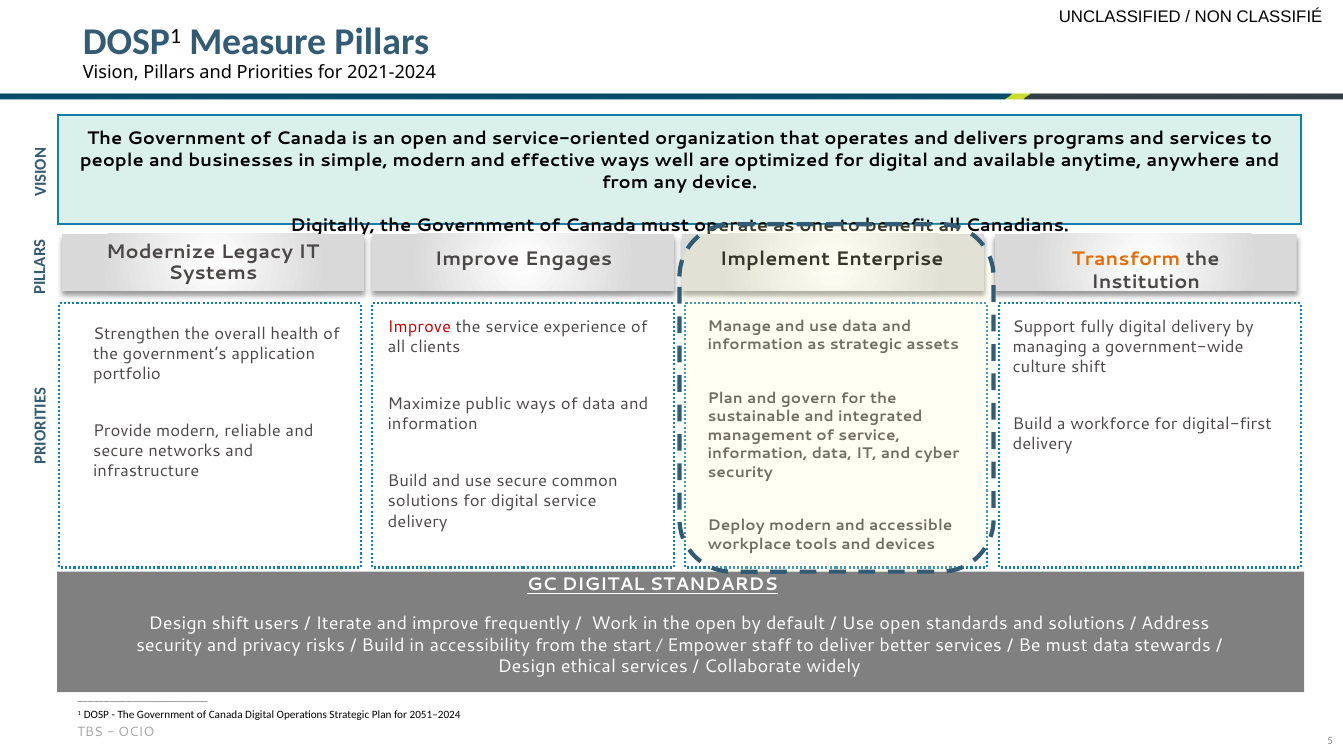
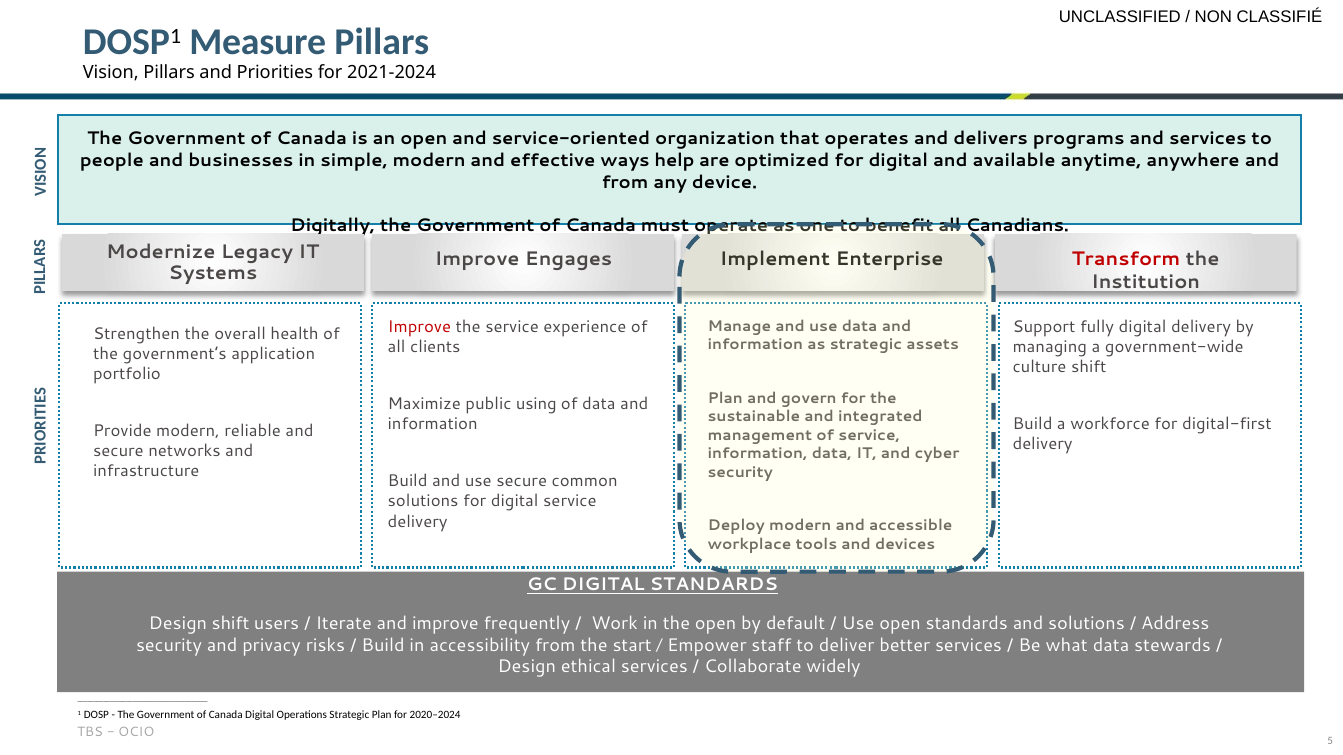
well: well -> help
Transform colour: orange -> red
public ways: ways -> using
Be must: must -> what
2051–2024: 2051–2024 -> 2020–2024
